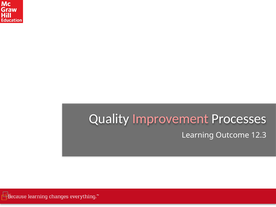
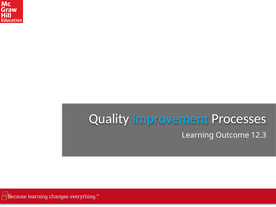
Improvement colour: pink -> light blue
